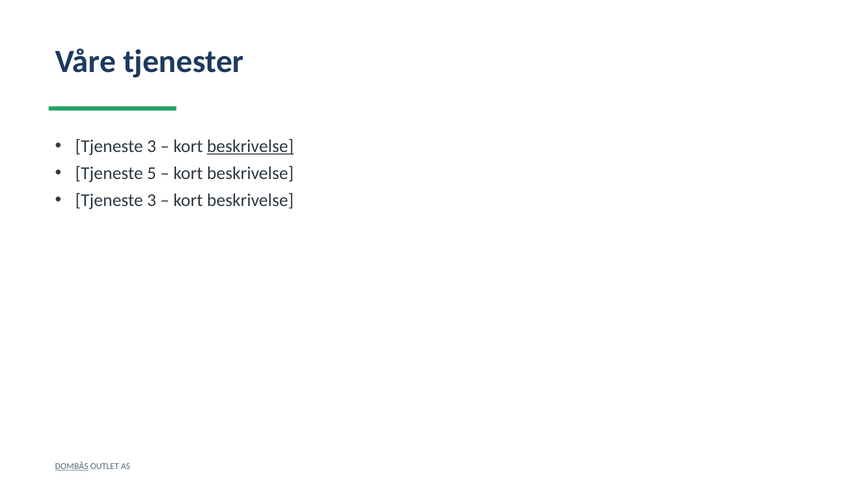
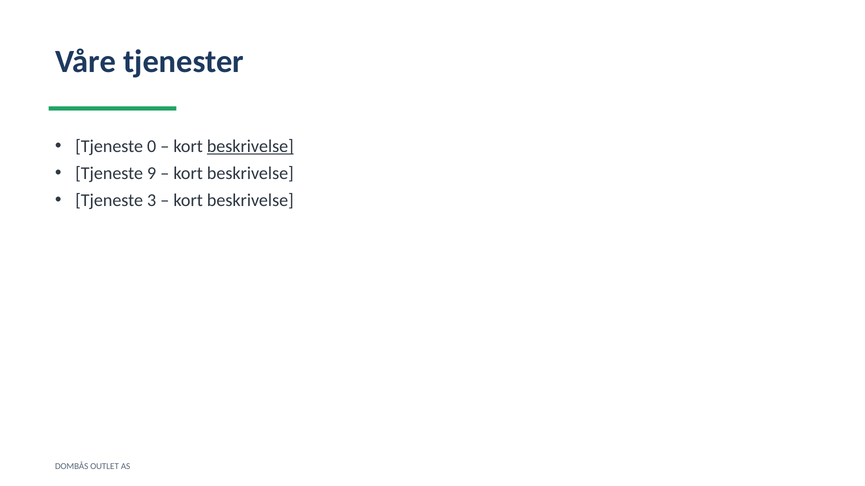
3 at (152, 147): 3 -> 0
5: 5 -> 9
DOMBÅS underline: present -> none
